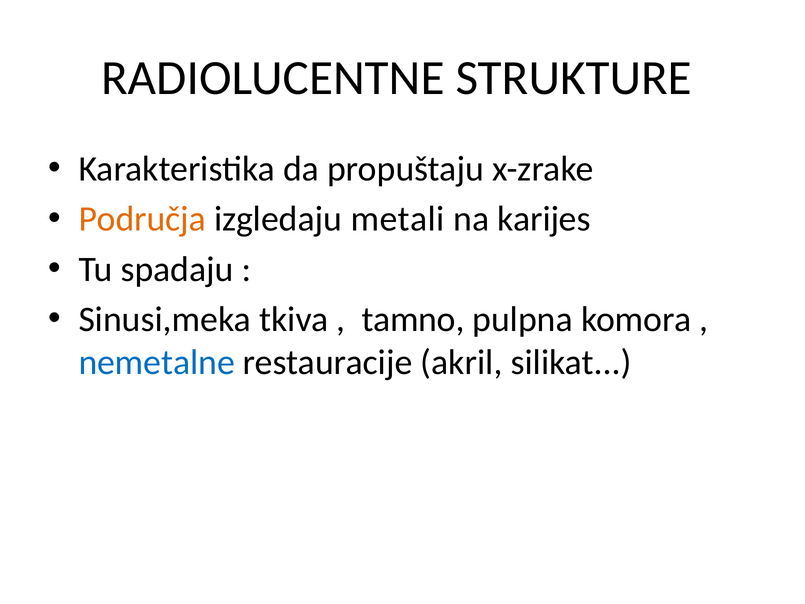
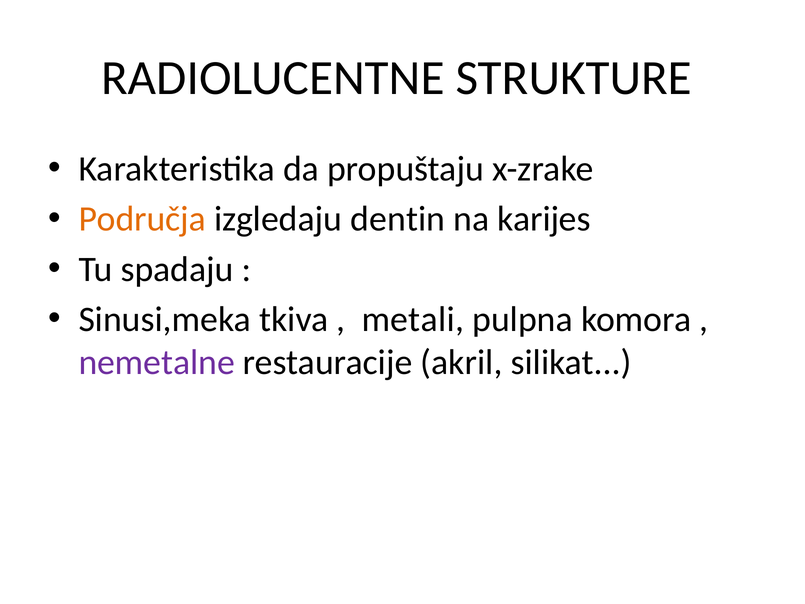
metali: metali -> dentin
tamno: tamno -> metali
nemetalne colour: blue -> purple
